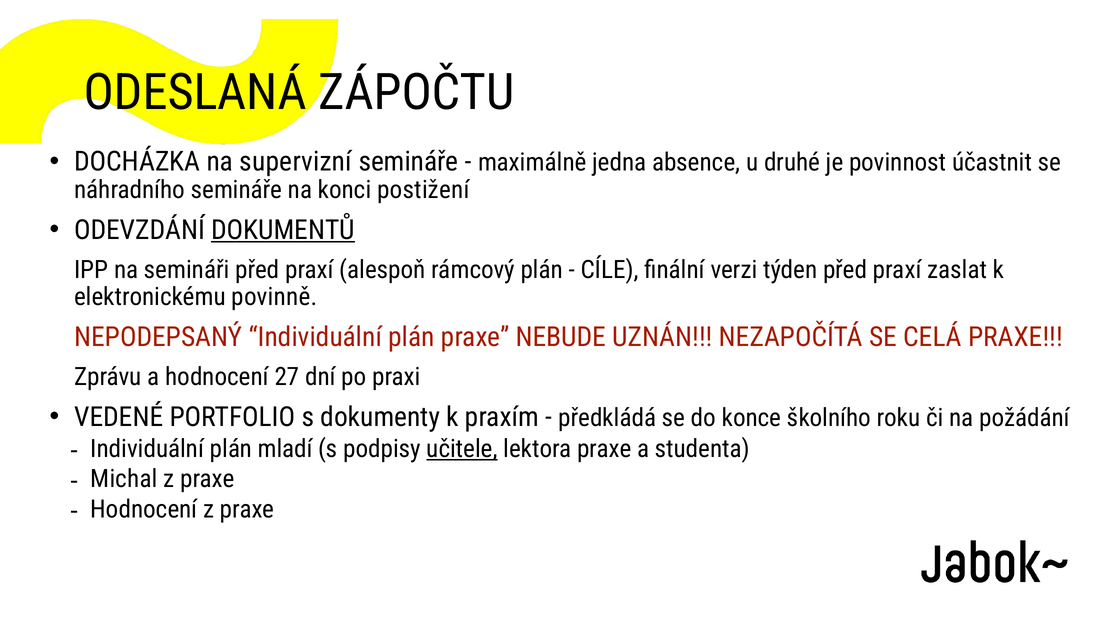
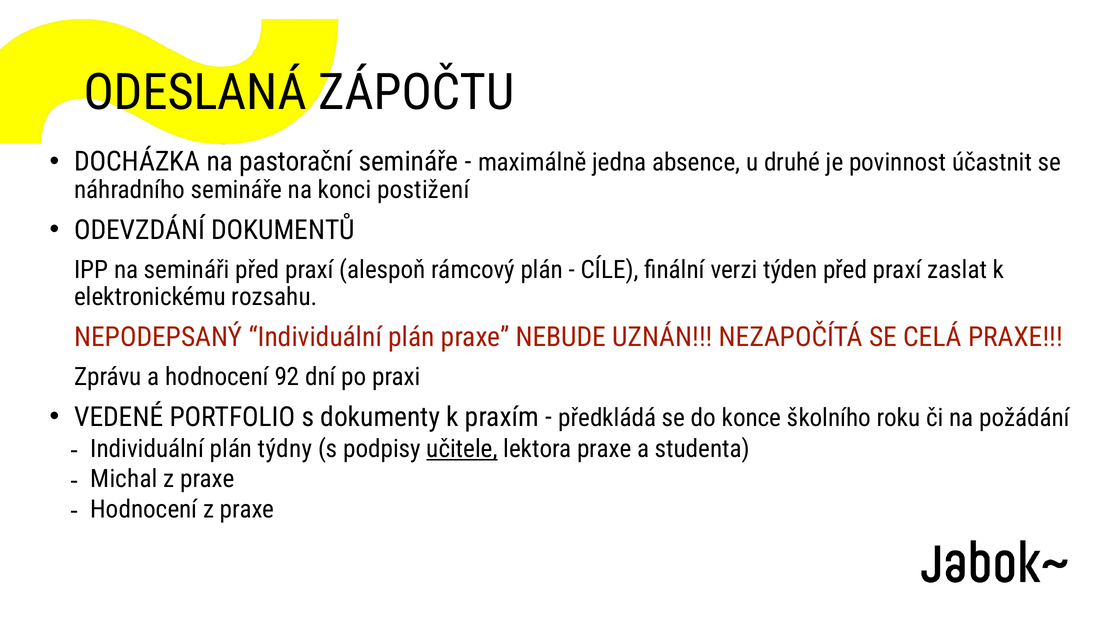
supervizní: supervizní -> pastorační
DOKUMENTŮ underline: present -> none
povinně: povinně -> rozsahu
27: 27 -> 92
mladí: mladí -> týdny
